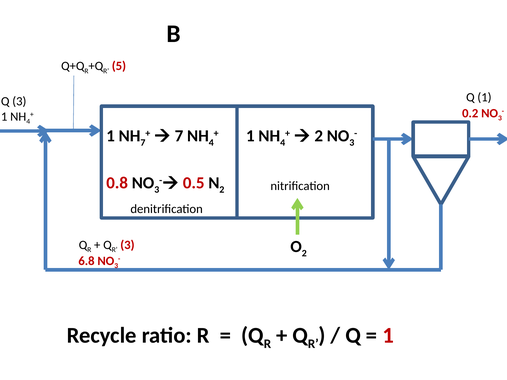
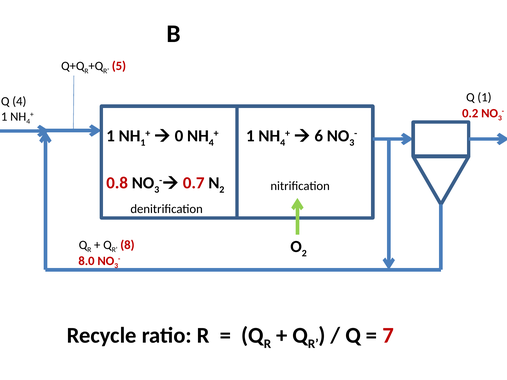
Q 3: 3 -> 4
7 at (143, 143): 7 -> 1
7 at (179, 136): 7 -> 0
2 at (319, 136): 2 -> 6
0.5: 0.5 -> 0.7
R 3: 3 -> 8
6.8: 6.8 -> 8.0
1 at (388, 335): 1 -> 7
